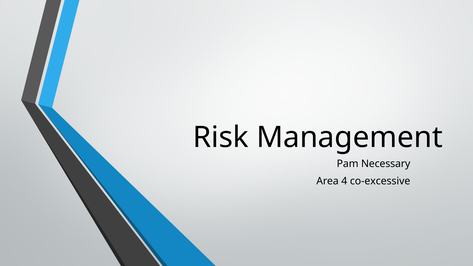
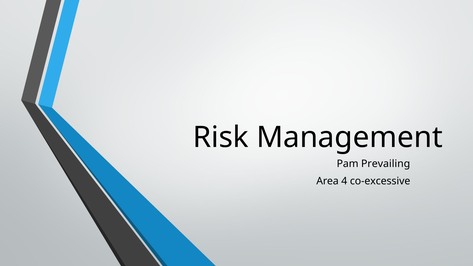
Necessary: Necessary -> Prevailing
